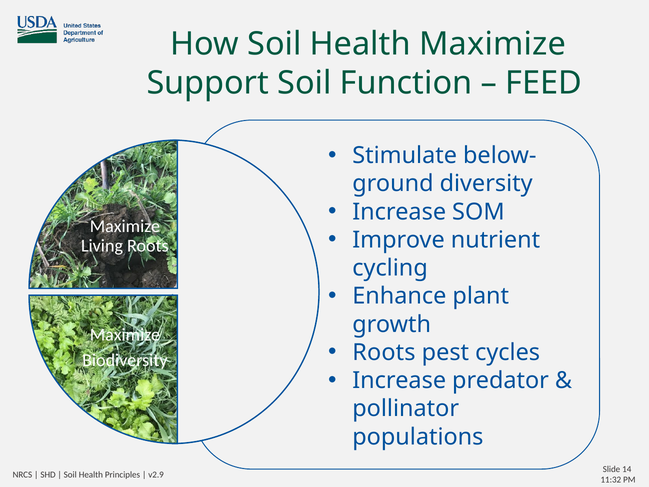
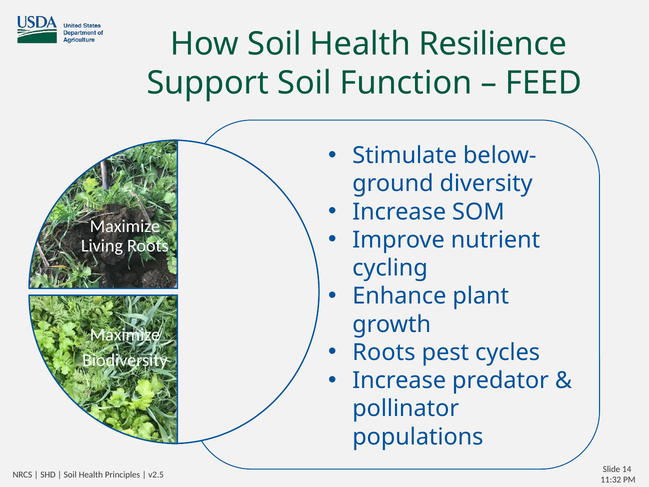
Health Maximize: Maximize -> Resilience
v2.9: v2.9 -> v2.5
